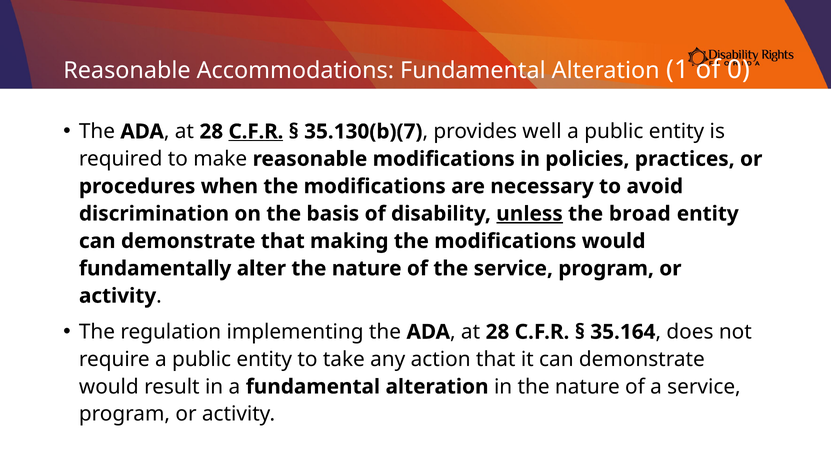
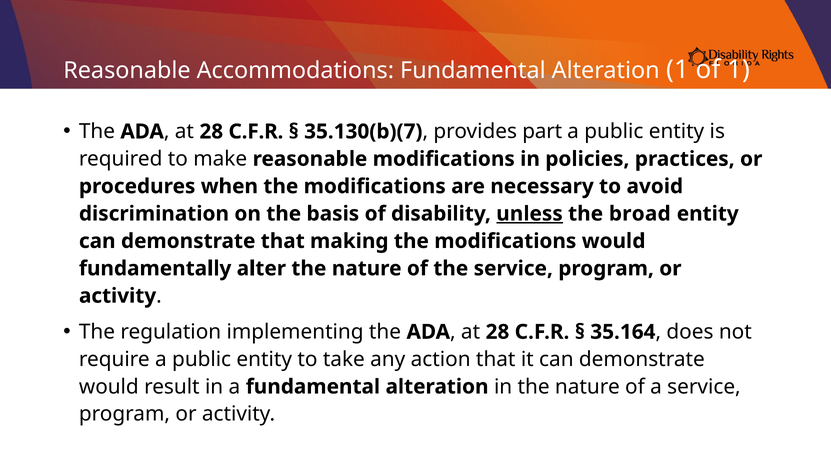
of 0: 0 -> 1
C.F.R at (256, 132) underline: present -> none
well: well -> part
